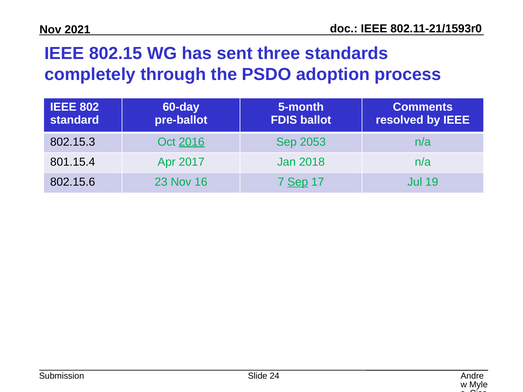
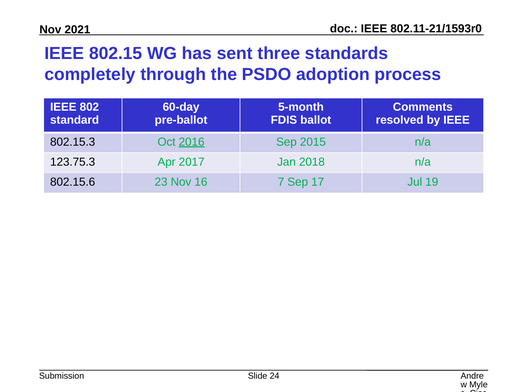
2053: 2053 -> 2015
801.15.4: 801.15.4 -> 123.75.3
Sep at (298, 182) underline: present -> none
